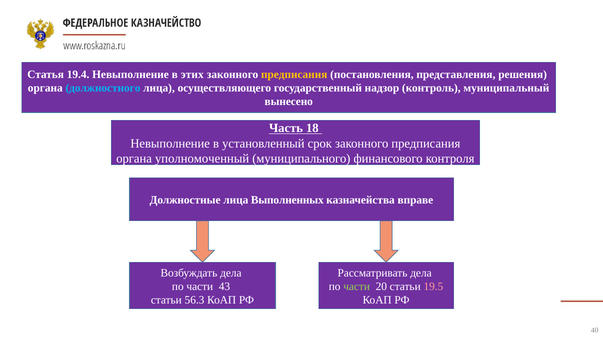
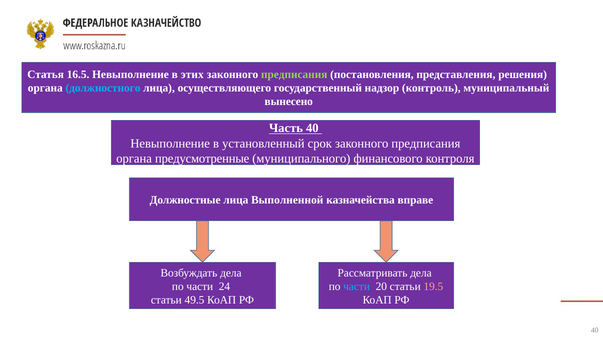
19.4: 19.4 -> 16.5
предписания at (294, 75) colour: yellow -> light green
Часть 18: 18 -> 40
уполномоченный: уполномоченный -> предусмотренные
Выполненных: Выполненных -> Выполненной
43: 43 -> 24
части at (357, 287) colour: light green -> light blue
56.3: 56.3 -> 49.5
